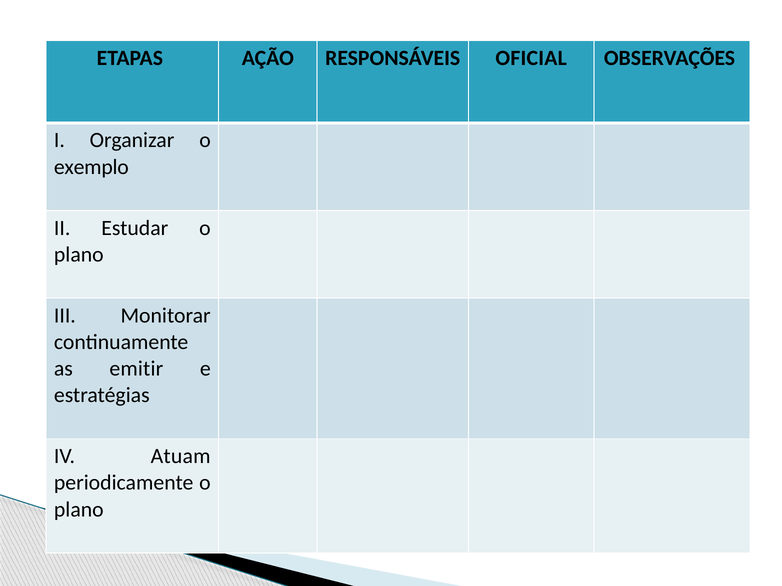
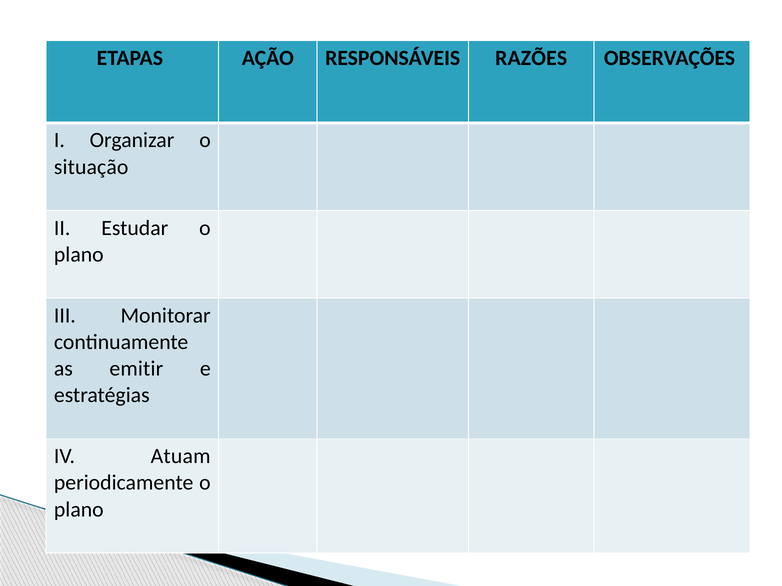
OFICIAL: OFICIAL -> RAZÕES
exemplo: exemplo -> situação
